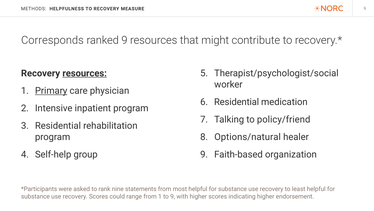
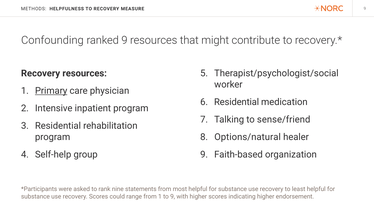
Corresponds: Corresponds -> Confounding
resources at (85, 73) underline: present -> none
policy/friend: policy/friend -> sense/friend
